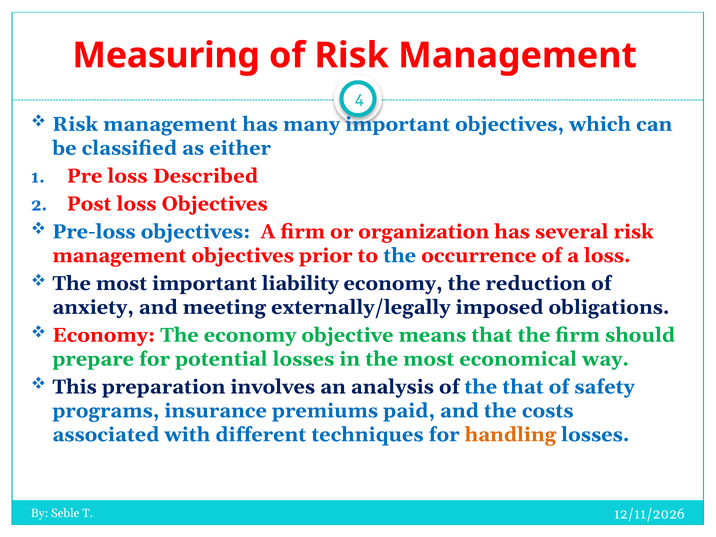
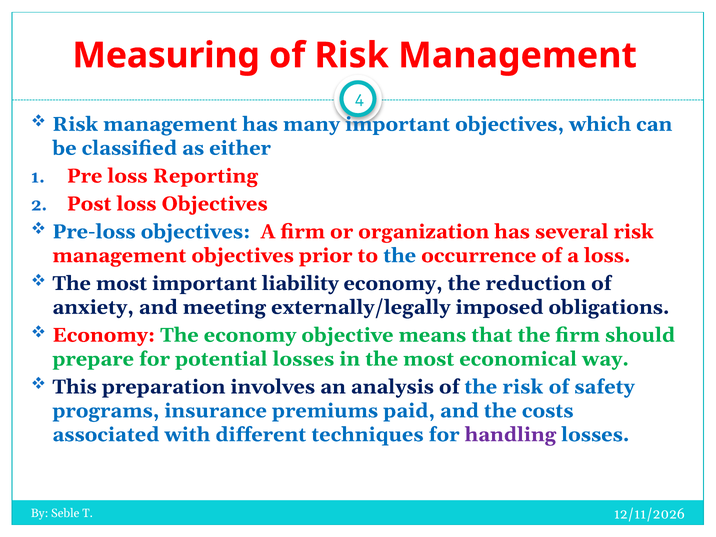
Described: Described -> Reporting
the that: that -> risk
handling colour: orange -> purple
